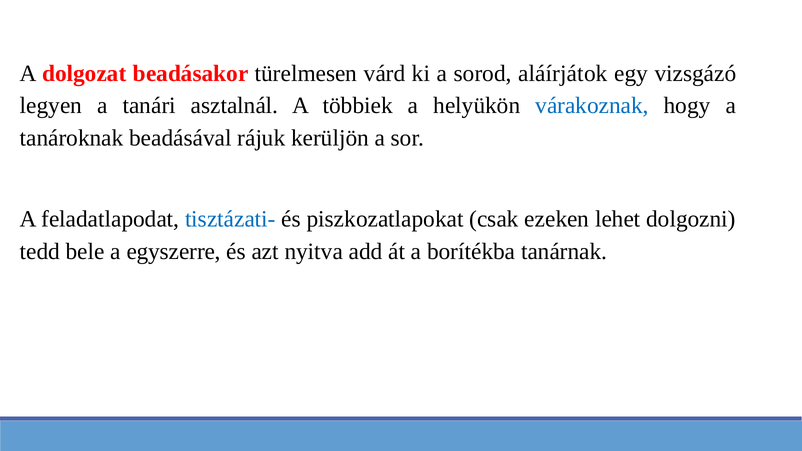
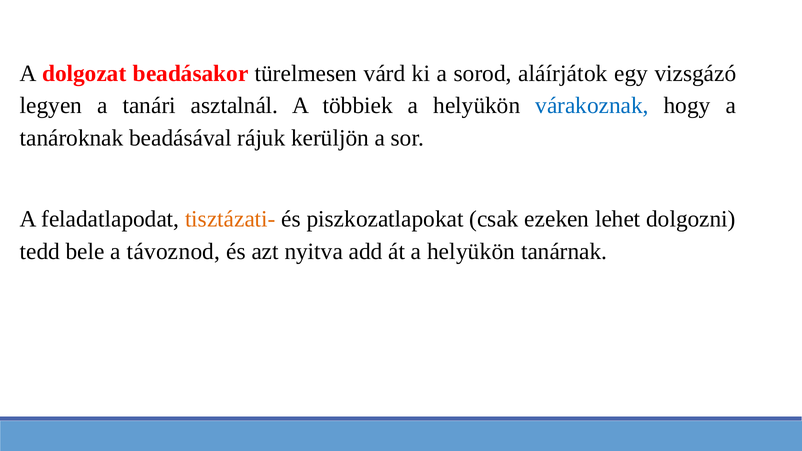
tisztázati- colour: blue -> orange
egyszerre: egyszerre -> távoznod
át a borítékba: borítékba -> helyükön
